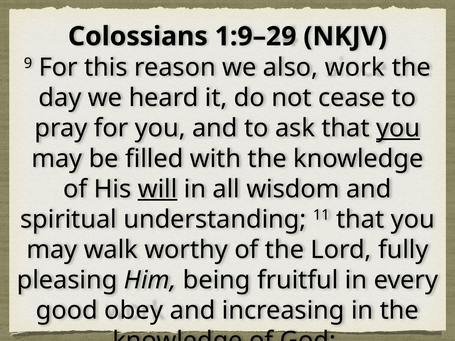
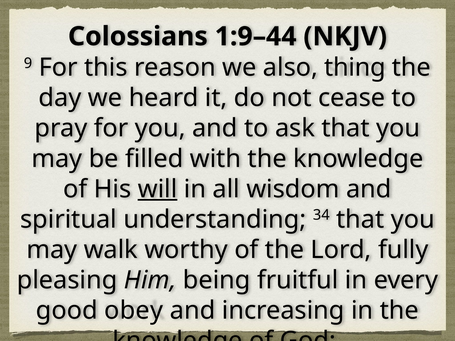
1:9–29: 1:9–29 -> 1:9–44
work: work -> thing
you at (398, 128) underline: present -> none
11: 11 -> 34
